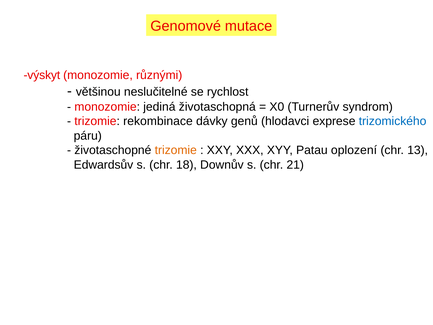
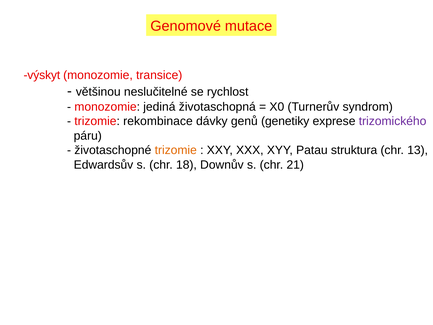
různými: různými -> transice
hlodavci: hlodavci -> genetiky
trizomického colour: blue -> purple
oplození: oplození -> struktura
